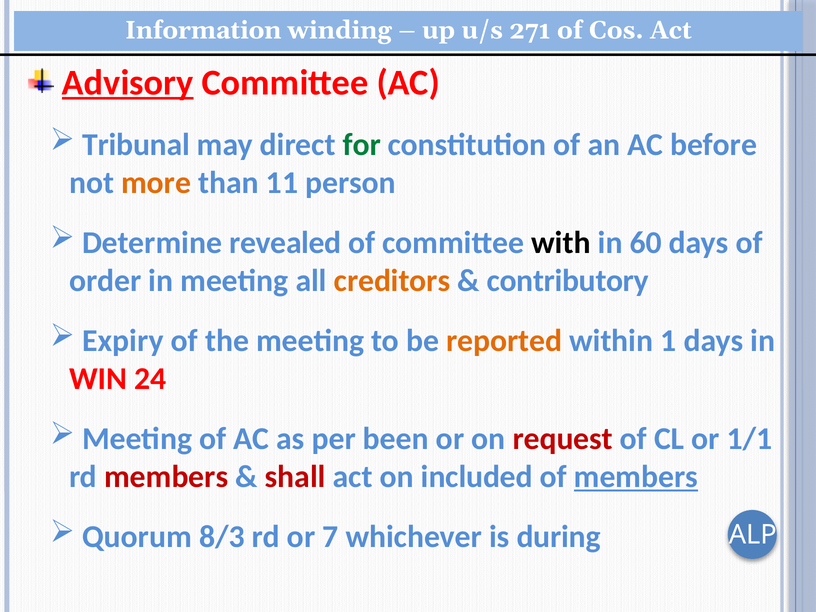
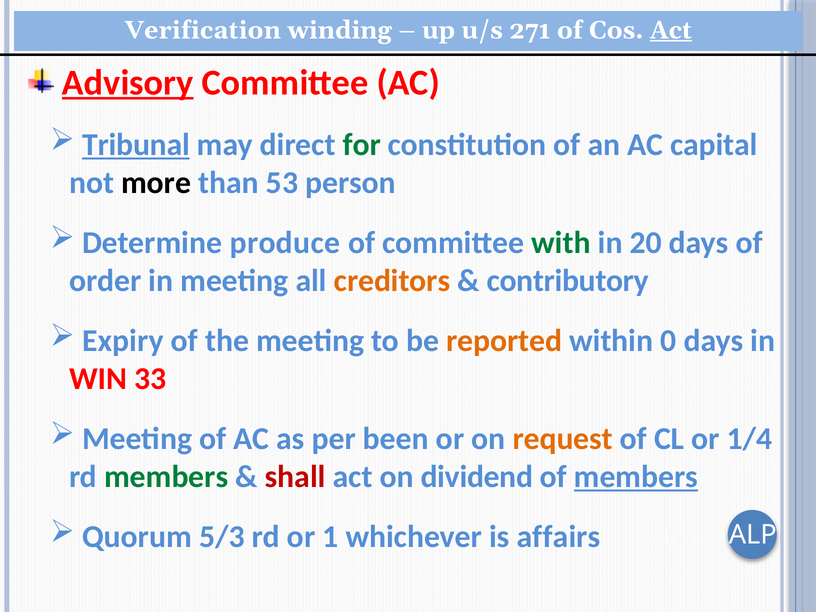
Information: Information -> Verification
Act at (671, 30) underline: none -> present
Tribunal underline: none -> present
before: before -> capital
more colour: orange -> black
11: 11 -> 53
revealed: revealed -> produce
with colour: black -> green
60: 60 -> 20
1: 1 -> 0
24: 24 -> 33
request colour: red -> orange
1/1: 1/1 -> 1/4
members at (166, 477) colour: red -> green
included: included -> dividend
8/3: 8/3 -> 5/3
7: 7 -> 1
during: during -> affairs
